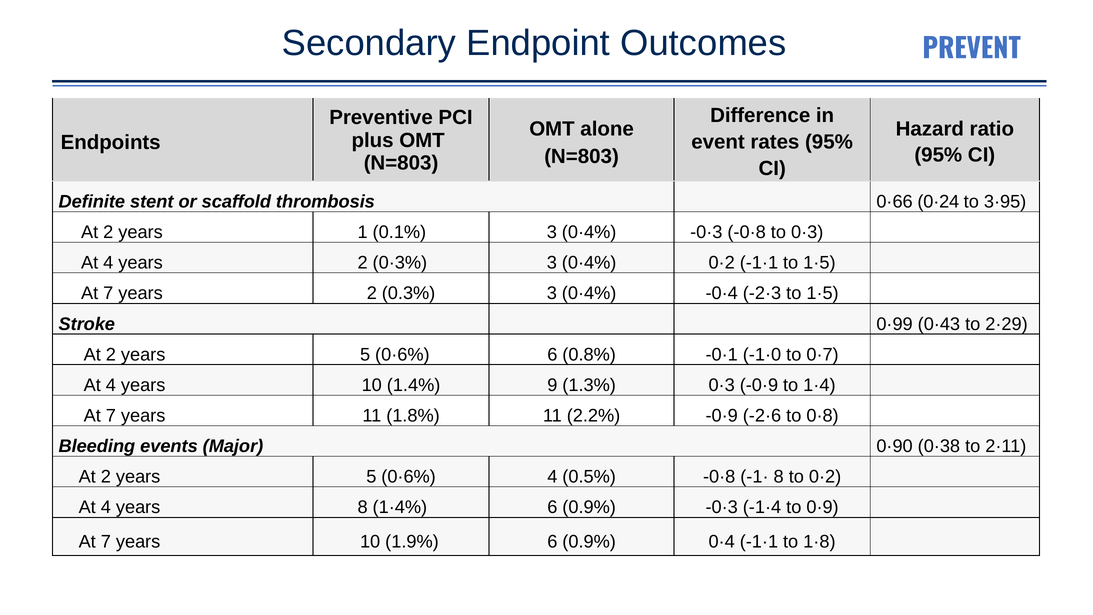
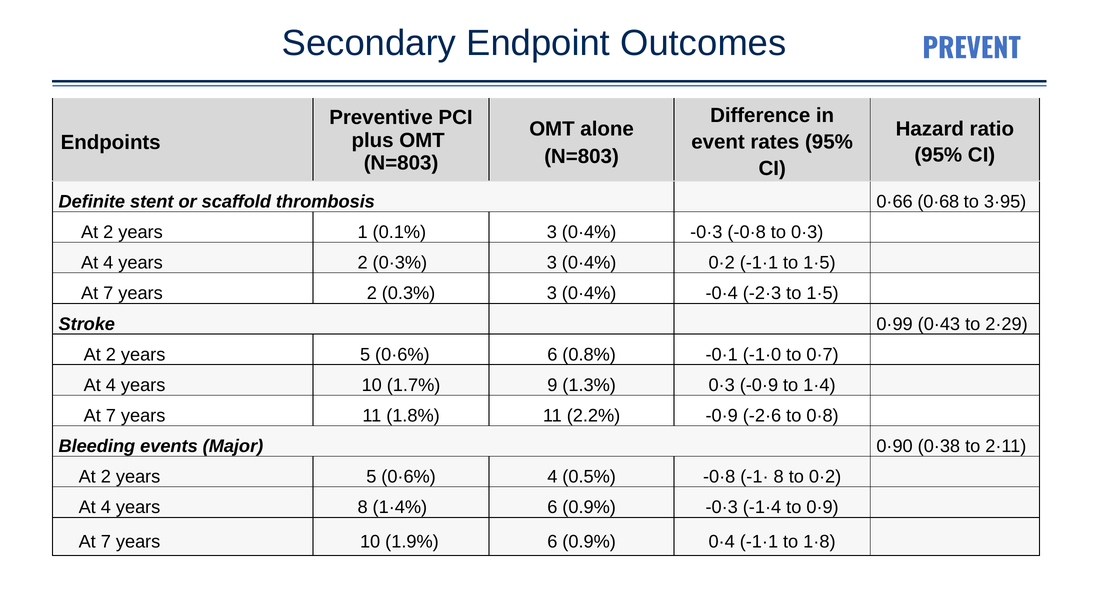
0·24: 0·24 -> 0·68
1.4%: 1.4% -> 1.7%
